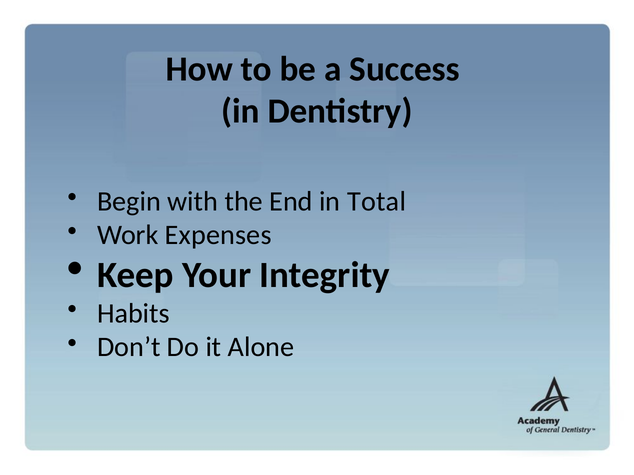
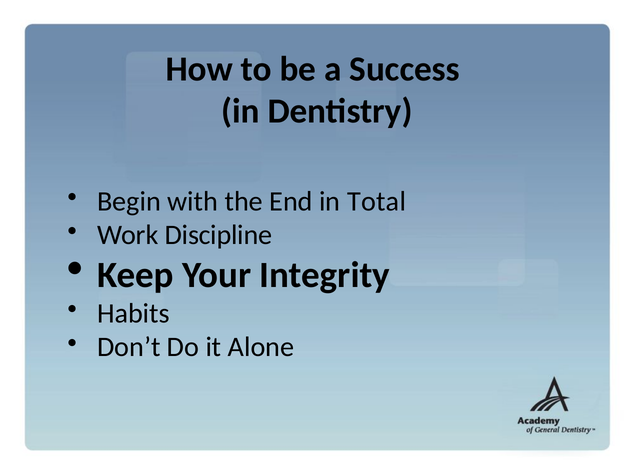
Expenses: Expenses -> Discipline
